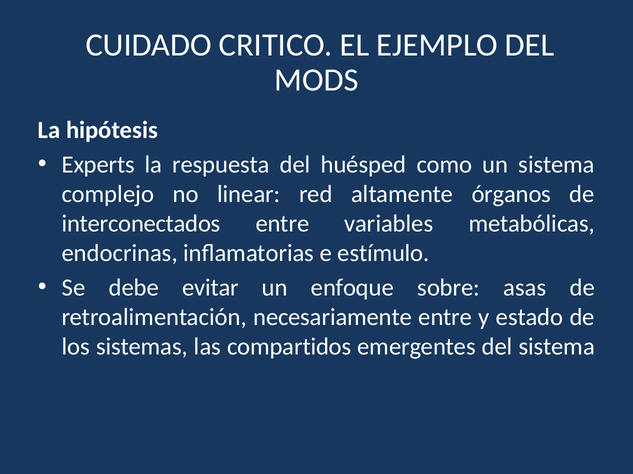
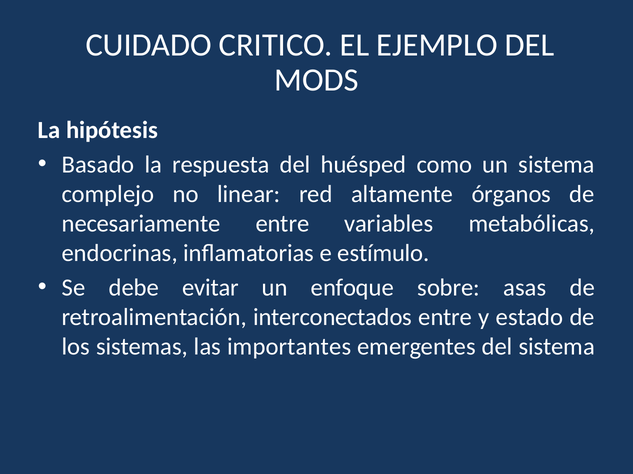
Experts: Experts -> Basado
interconectados: interconectados -> necesariamente
necesariamente: necesariamente -> interconectados
compartidos: compartidos -> importantes
